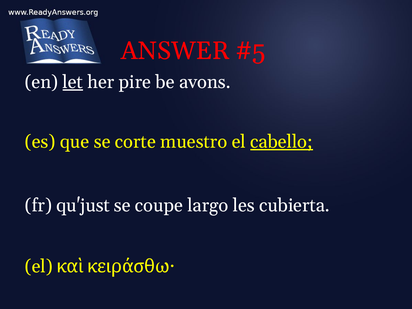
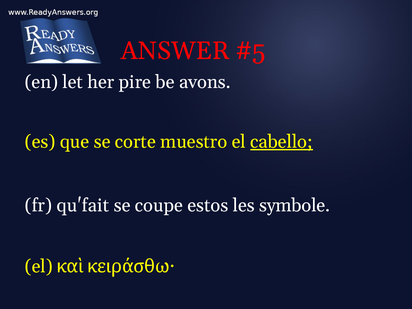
let underline: present -> none
qu'just: qu'just -> qu'fait
largo: largo -> estos
cubierta: cubierta -> symbole
